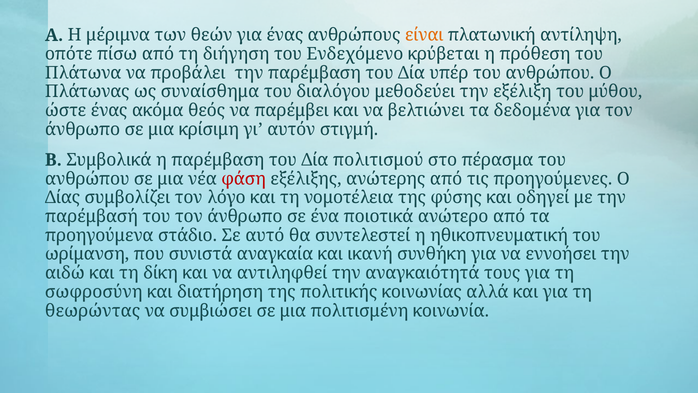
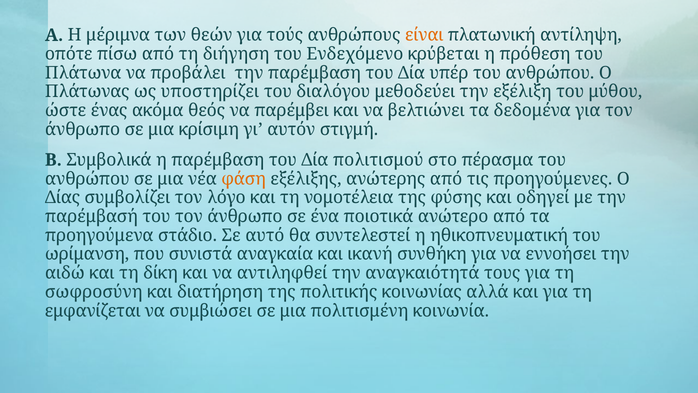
για ένας: ένας -> τούς
συναίσθημα: συναίσθημα -> υποστηρίζει
φάση colour: red -> orange
θεωρώντας: θεωρώντας -> εμφανίζεται
